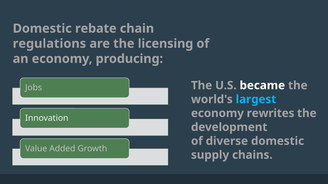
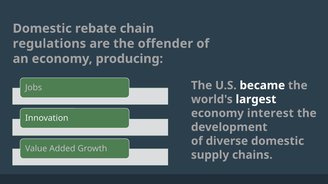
licensing: licensing -> offender
largest colour: light blue -> white
rewrites: rewrites -> interest
